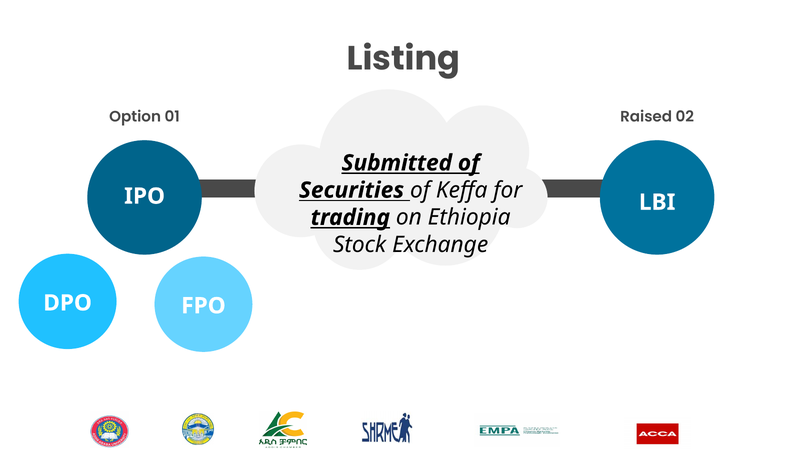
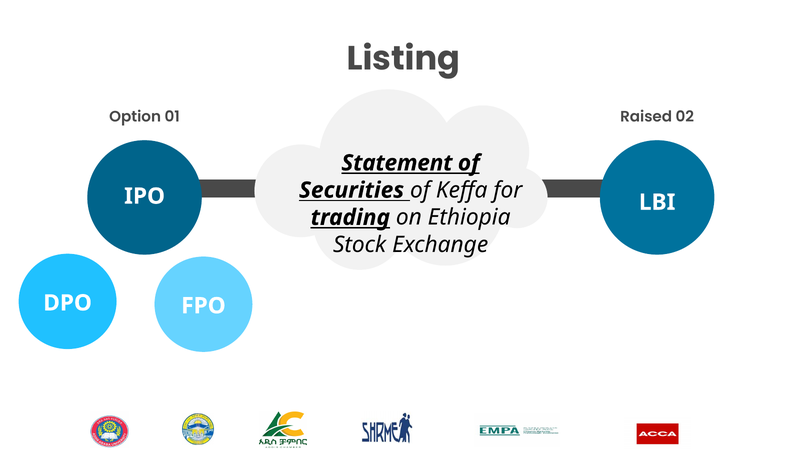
Submitted: Submitted -> Statement
